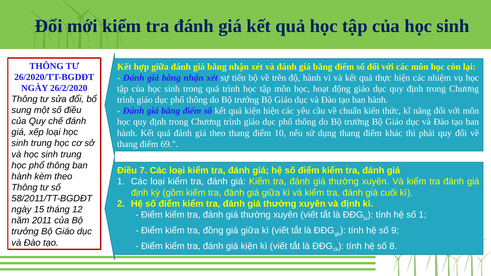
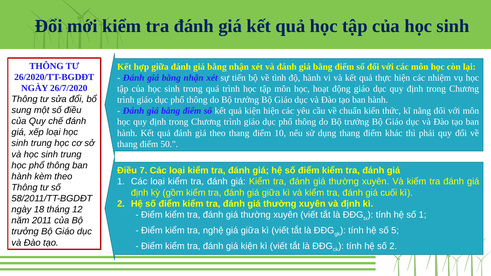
trên: trên -> tình
26/2/2020: 26/2/2020 -> 26/7/2020
69: 69 -> 50
15: 15 -> 18
đồng: đồng -> nghệ
9: 9 -> 5
số 8: 8 -> 2
